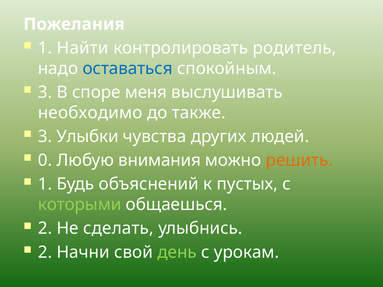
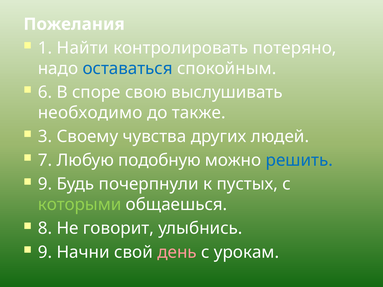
родитель: родитель -> потеряно
3 at (45, 92): 3 -> 6
меня: меня -> свою
Улыбки: Улыбки -> Своему
0: 0 -> 7
внимания: внимания -> подобную
решить colour: orange -> blue
1 at (45, 184): 1 -> 9
объяснений: объяснений -> почерпнули
2 at (45, 229): 2 -> 8
сделать: сделать -> говорит
2 at (45, 252): 2 -> 9
день colour: light green -> pink
